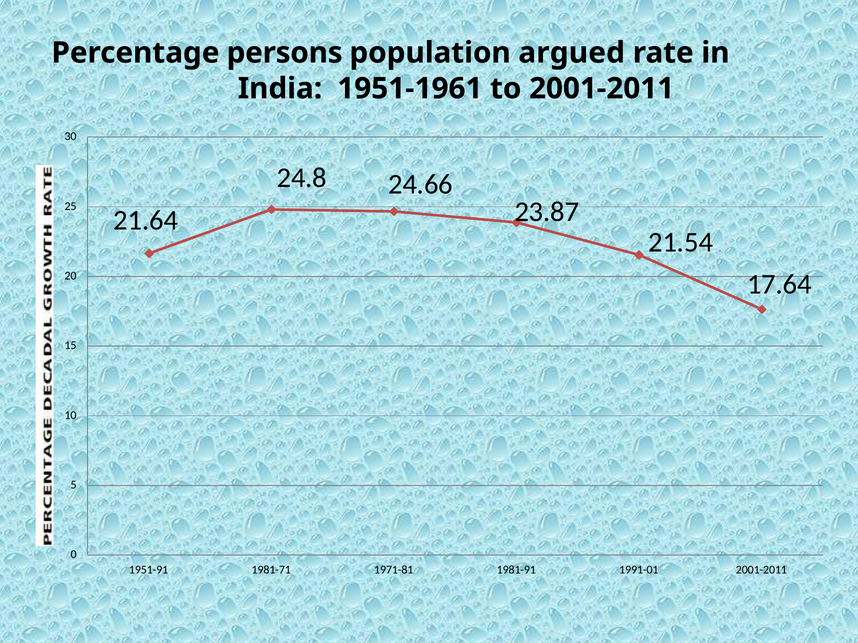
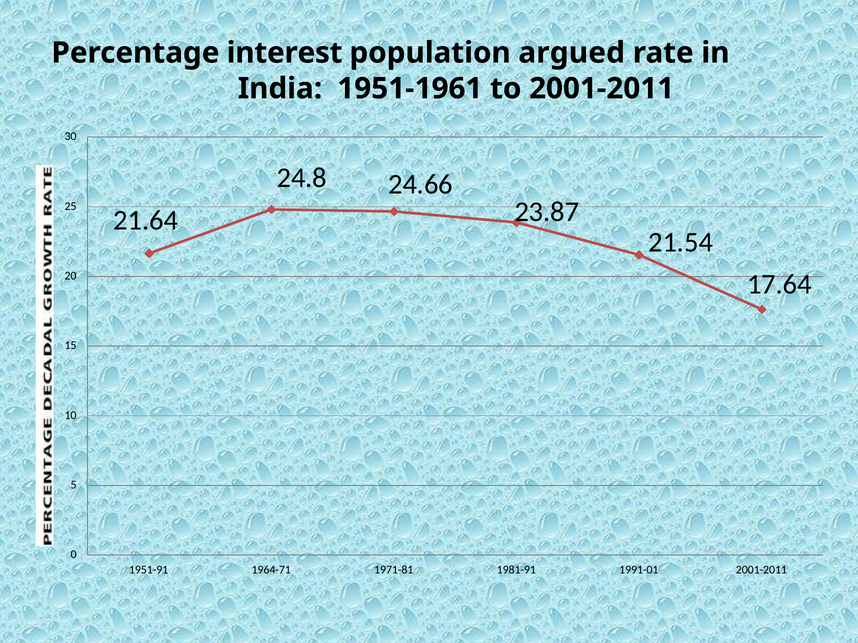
persons: persons -> interest
1981-71: 1981-71 -> 1964-71
